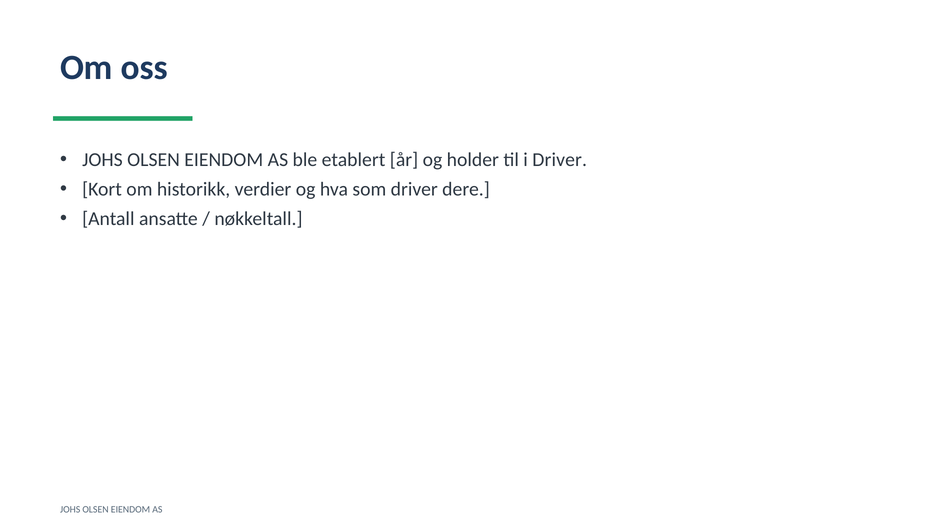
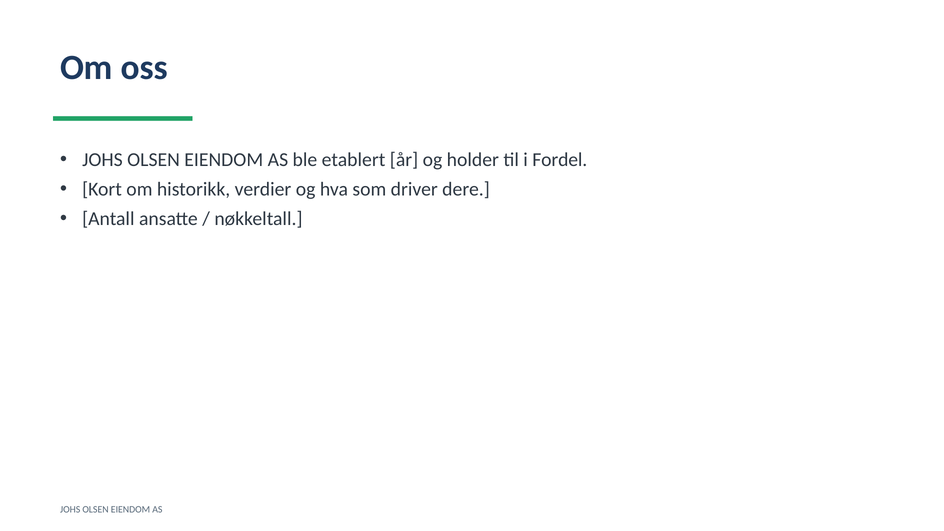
i Driver: Driver -> Fordel
